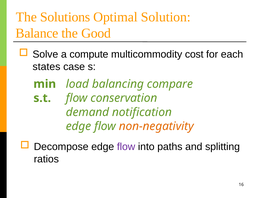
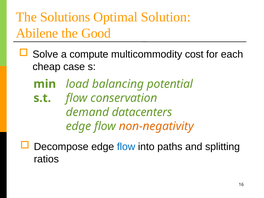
Balance: Balance -> Abilene
states: states -> cheap
compare: compare -> potential
notification: notification -> datacenters
flow at (126, 147) colour: purple -> blue
